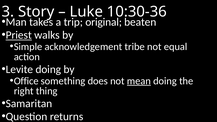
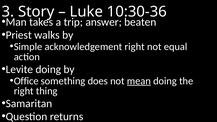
original: original -> answer
Priest underline: present -> none
acknowledgement tribe: tribe -> right
